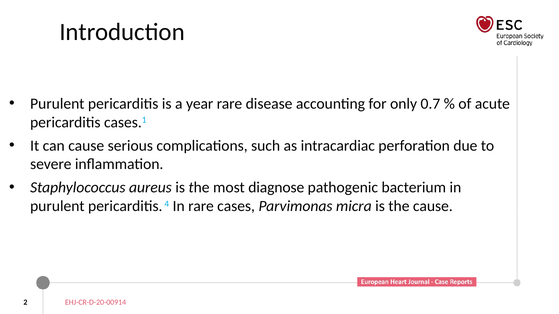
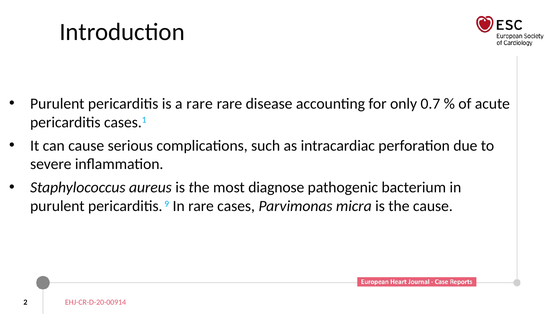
a year: year -> rare
4: 4 -> 9
